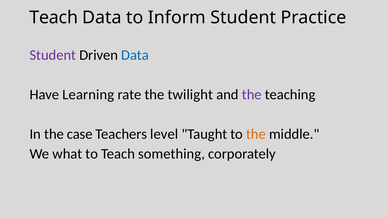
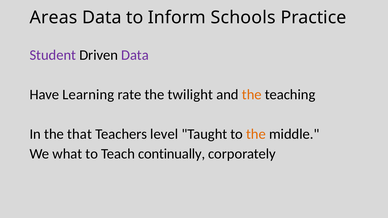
Teach at (54, 18): Teach -> Areas
Inform Student: Student -> Schools
Data at (135, 55) colour: blue -> purple
the at (252, 95) colour: purple -> orange
case: case -> that
something: something -> continually
